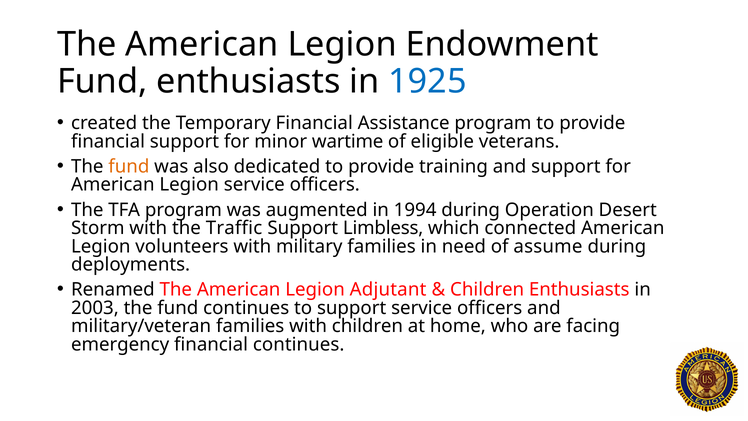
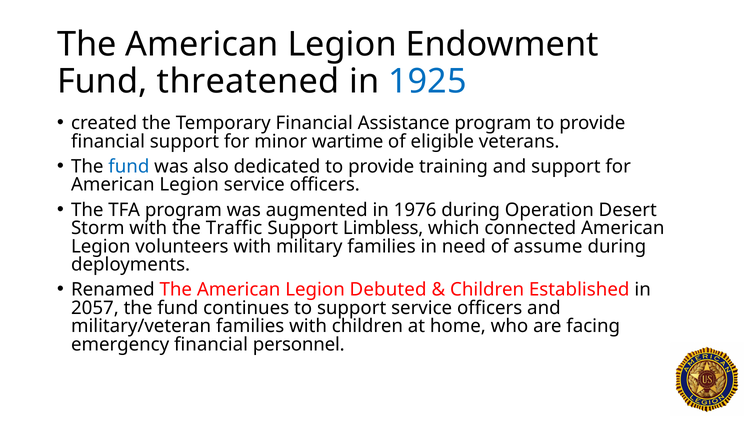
Fund enthusiasts: enthusiasts -> threatened
fund at (129, 167) colour: orange -> blue
1994: 1994 -> 1976
Adjutant: Adjutant -> Debuted
Children Enthusiasts: Enthusiasts -> Established
2003: 2003 -> 2057
financial continues: continues -> personnel
